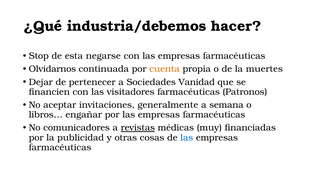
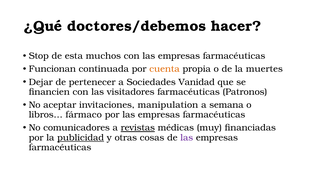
industria/debemos: industria/debemos -> doctores/debemos
negarse: negarse -> muchos
Olvidarnos: Olvidarnos -> Funcionan
generalmente: generalmente -> manipulation
engañar: engañar -> fármaco
publicidad underline: none -> present
las at (187, 137) colour: blue -> purple
